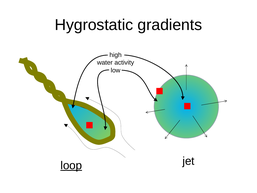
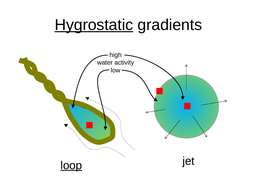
Hygrostatic underline: none -> present
